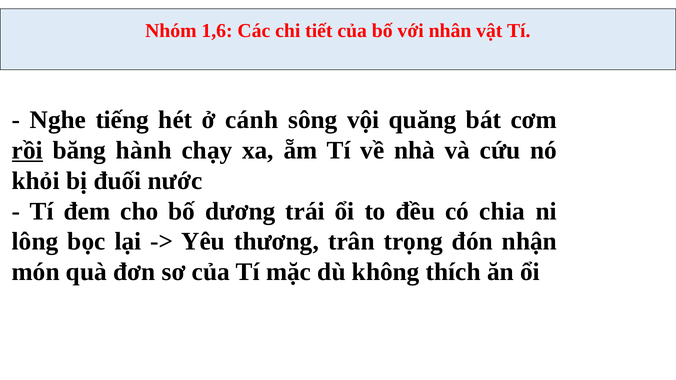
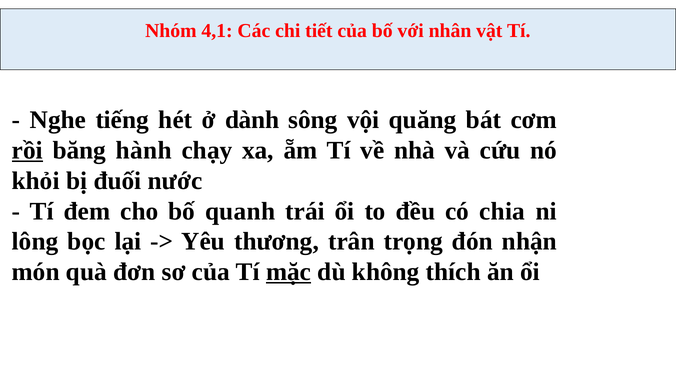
1,6: 1,6 -> 4,1
cánh: cánh -> dành
dương: dương -> quanh
mặc underline: none -> present
